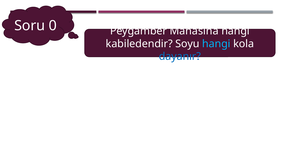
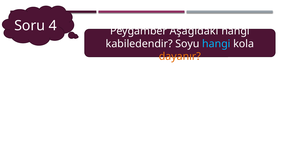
0: 0 -> 4
Manasına: Manasına -> Aşağıdaki
dayanır colour: blue -> orange
